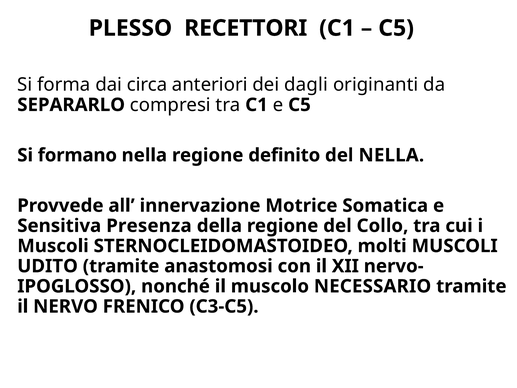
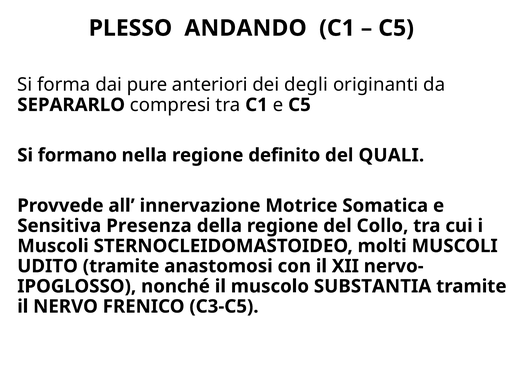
RECETTORI: RECETTORI -> ANDANDO
circa: circa -> pure
dagli: dagli -> degli
del NELLA: NELLA -> QUALI
NECESSARIO: NECESSARIO -> SUBSTANTIA
